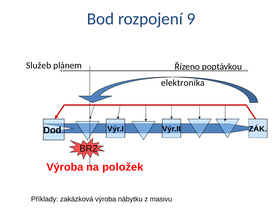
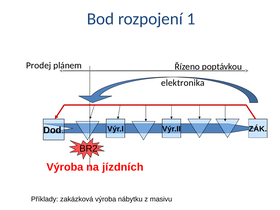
9: 9 -> 1
Služeb: Služeb -> Prodej
položek: položek -> jízdních
